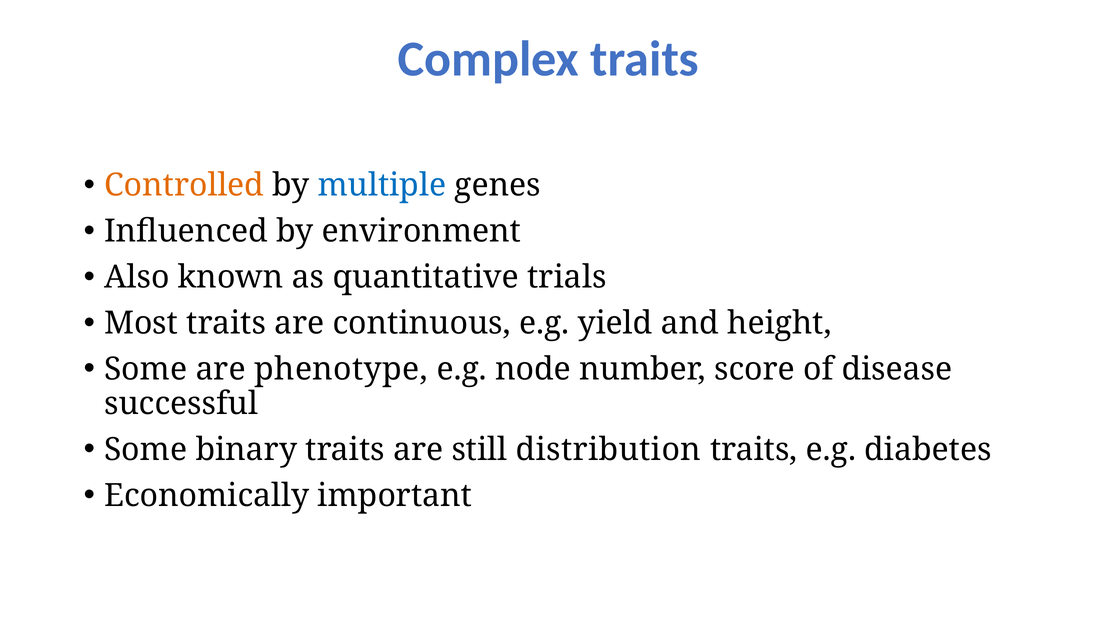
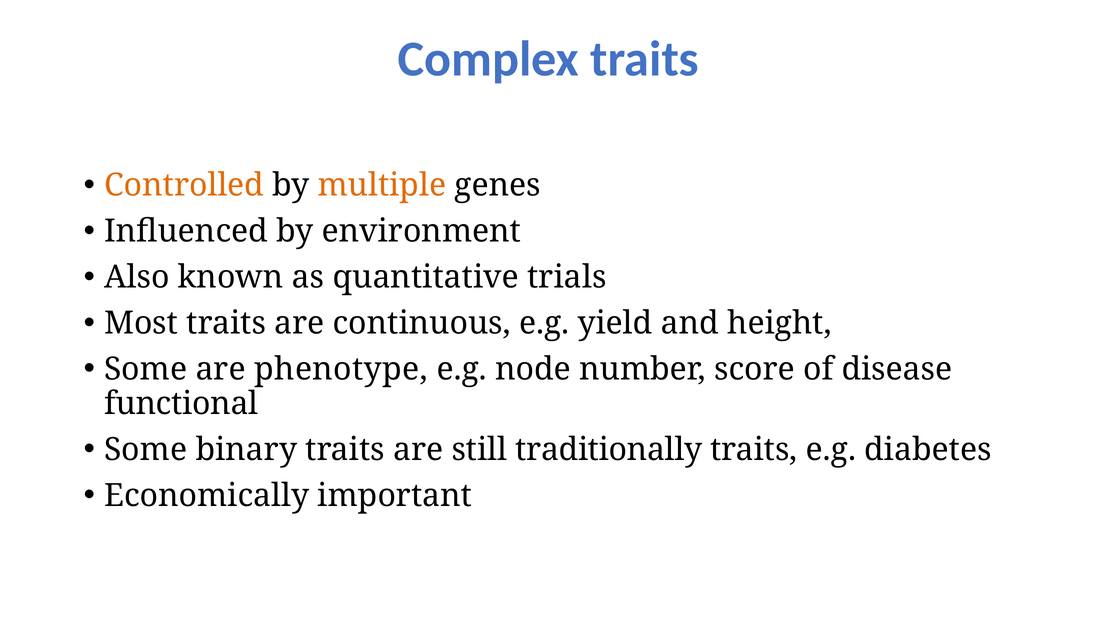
multiple colour: blue -> orange
successful: successful -> functional
distribution: distribution -> traditionally
